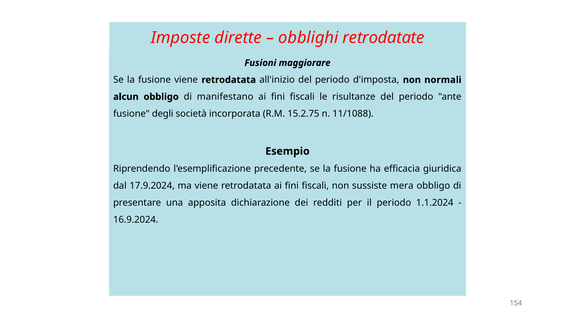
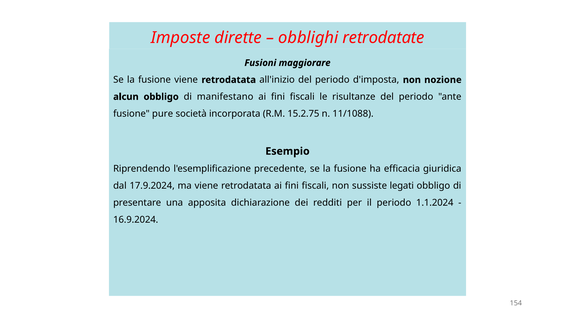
normali: normali -> nozione
degli: degli -> pure
mera: mera -> legati
